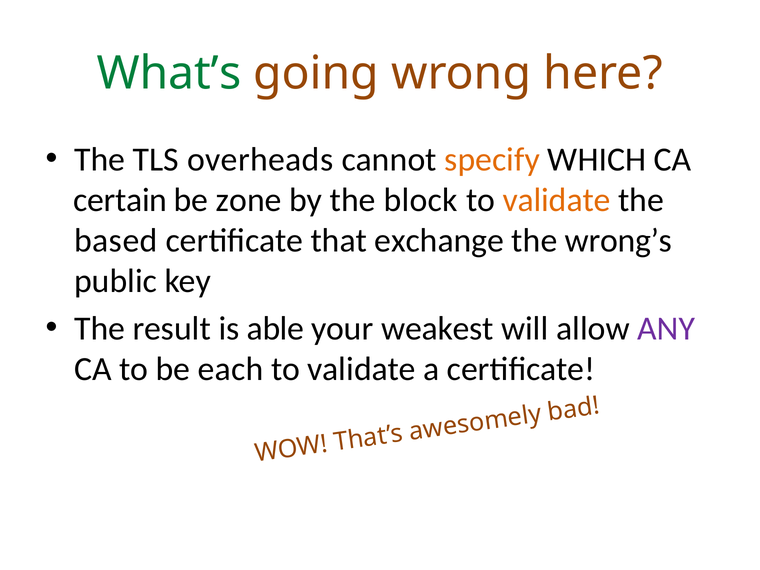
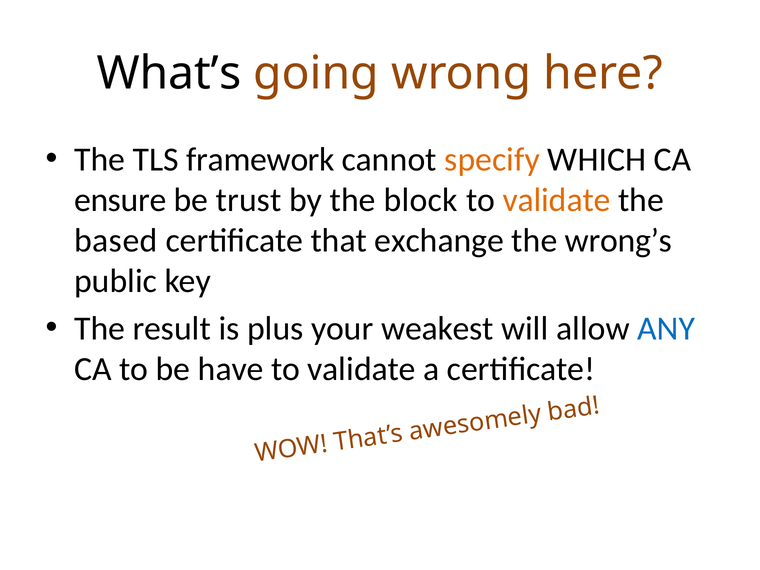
What’s colour: green -> black
overheads: overheads -> framework
certain: certain -> ensure
zone: zone -> trust
able: able -> plus
ANY colour: purple -> blue
each: each -> have
